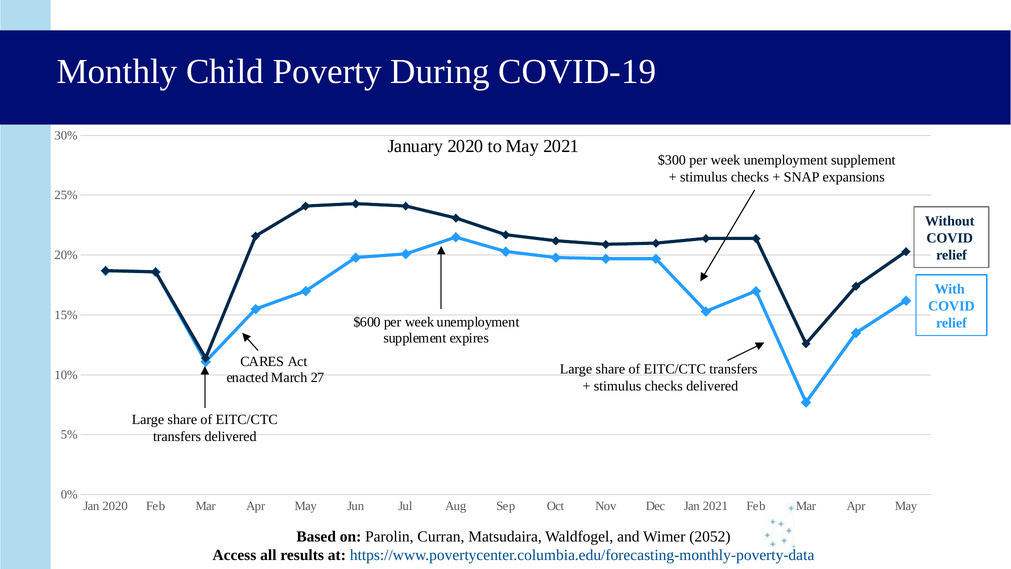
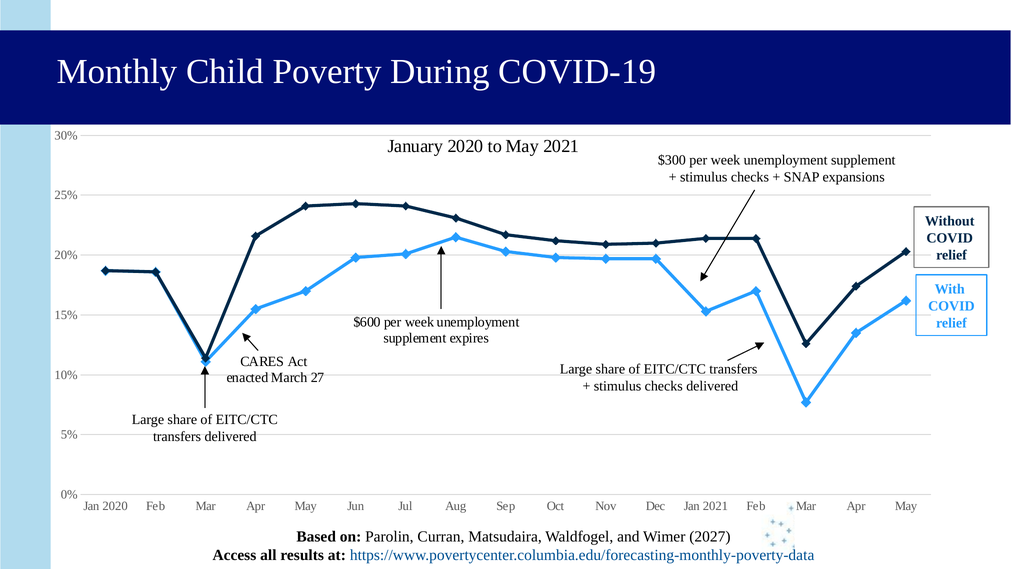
2052: 2052 -> 2027
